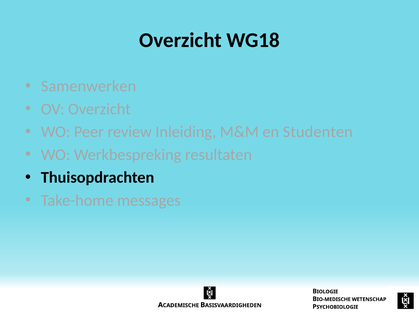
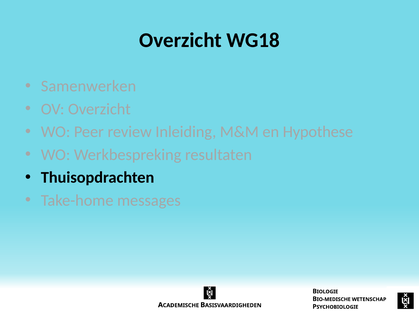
Studenten: Studenten -> Hypothese
